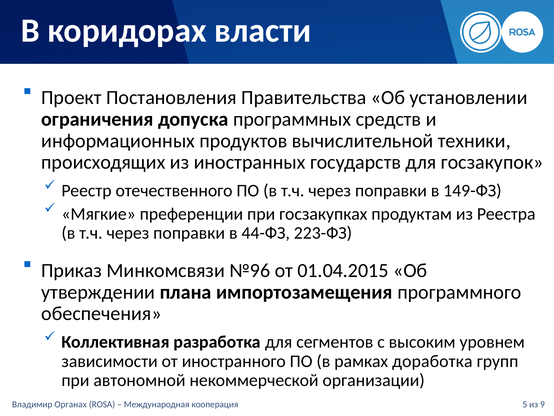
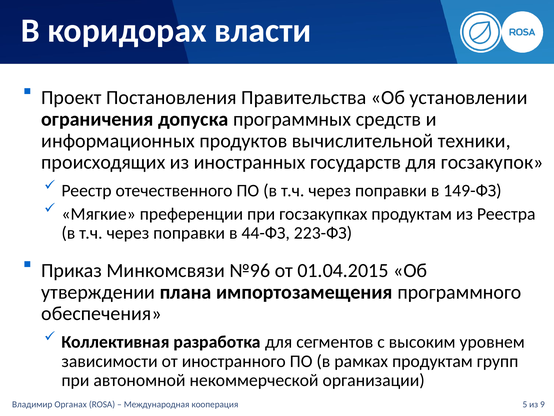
рамках доработка: доработка -> продуктам
